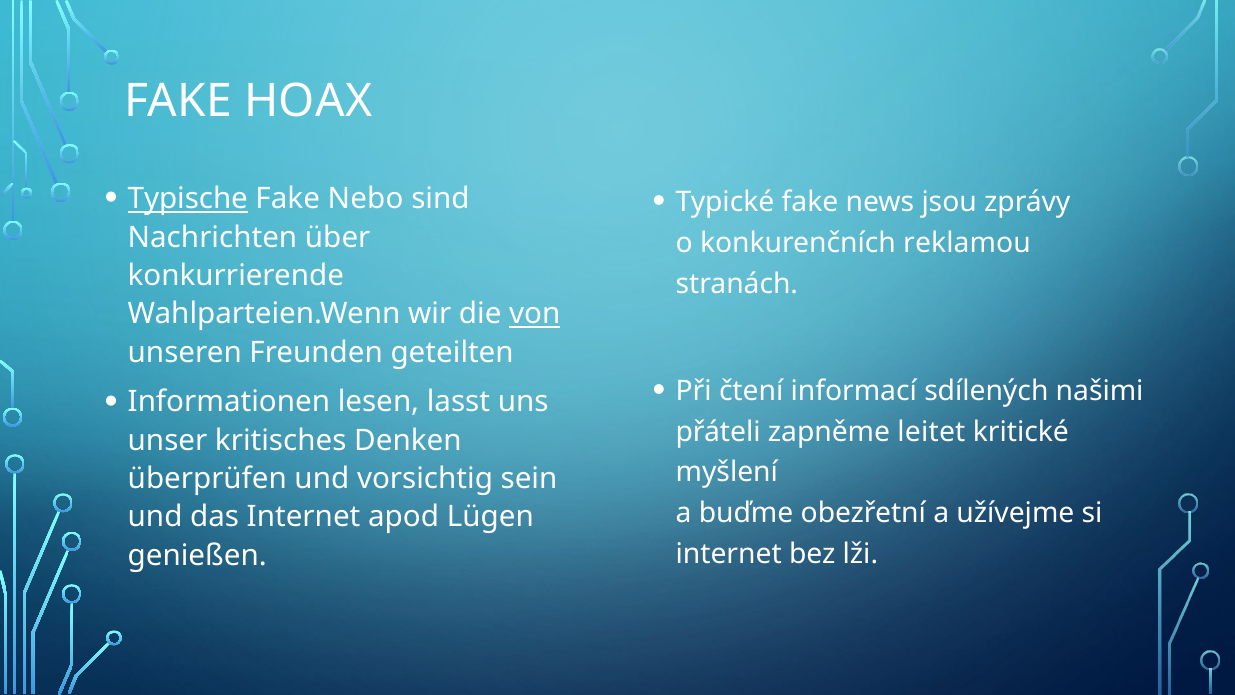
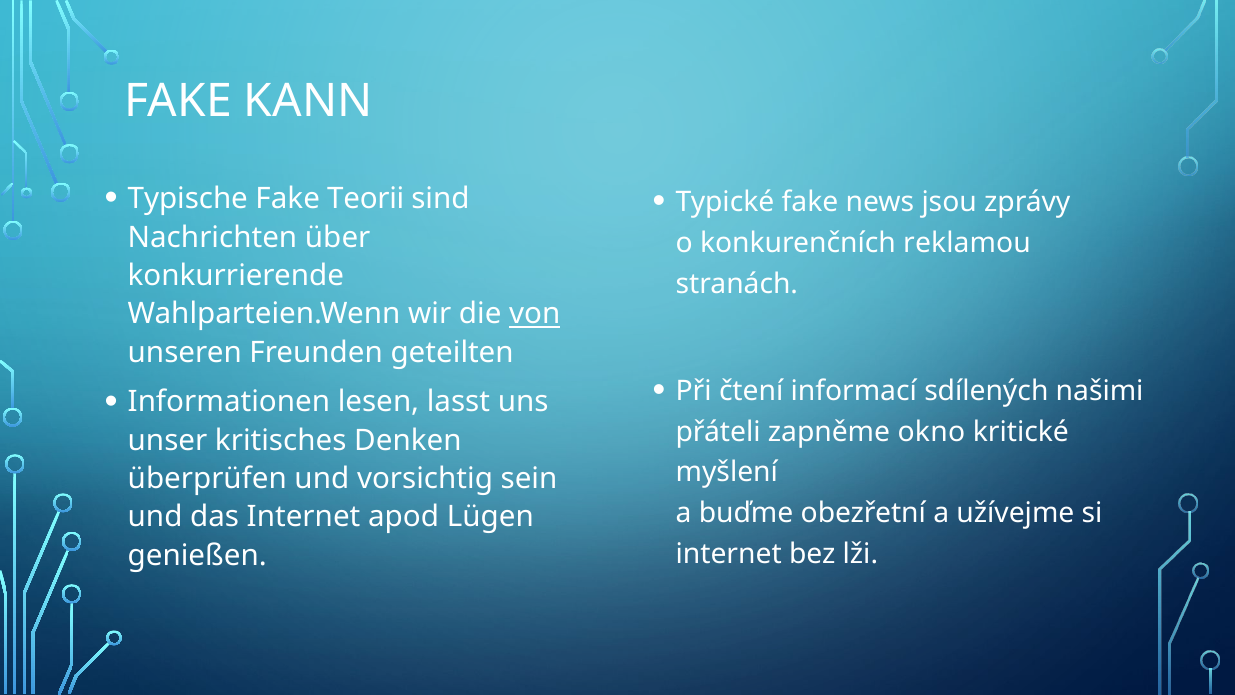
HOAX: HOAX -> KANN
Typische underline: present -> none
Nebo: Nebo -> Teorii
leitet: leitet -> okno
